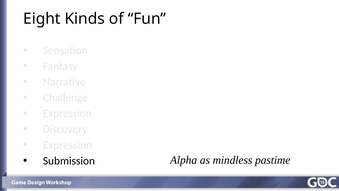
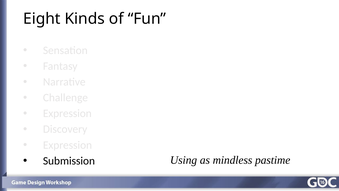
Alpha: Alpha -> Using
